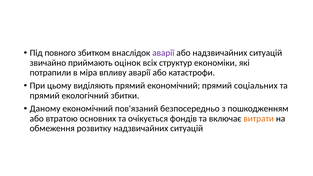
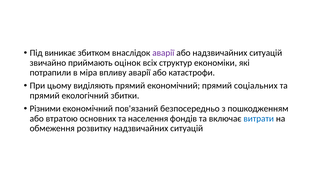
повного: повного -> виникає
Даному: Даному -> Різними
очікується: очікується -> населення
витрати colour: orange -> blue
